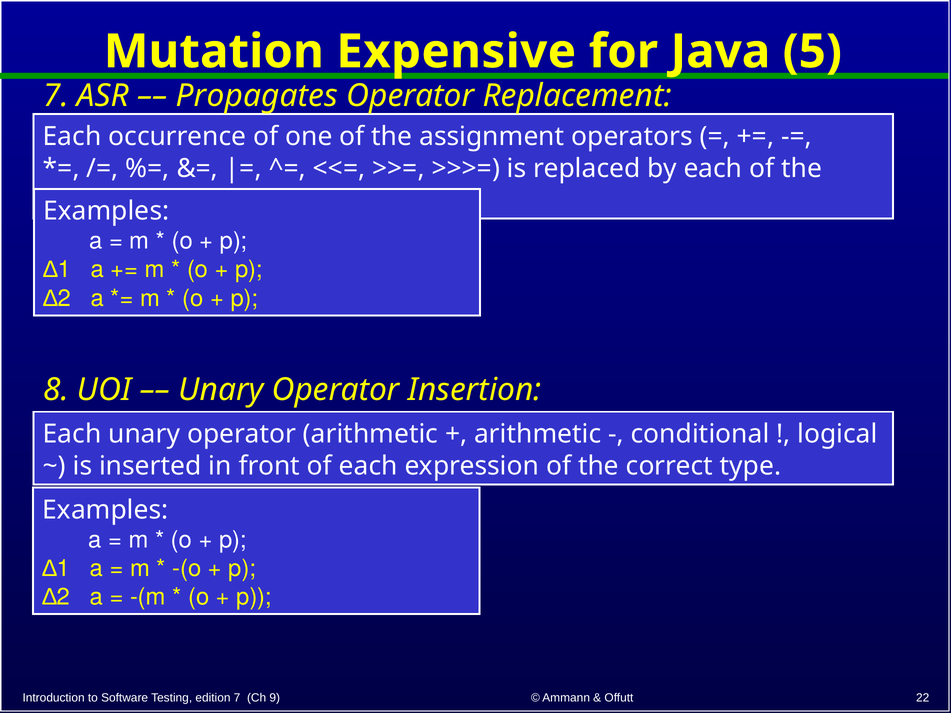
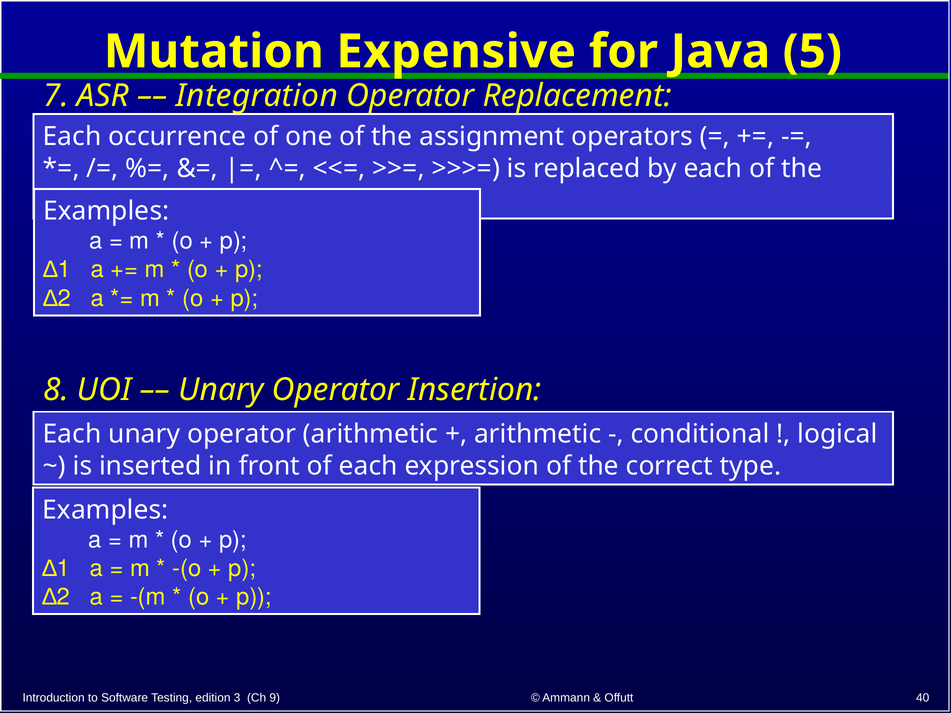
Propagates: Propagates -> Integration
edition 7: 7 -> 3
22: 22 -> 40
